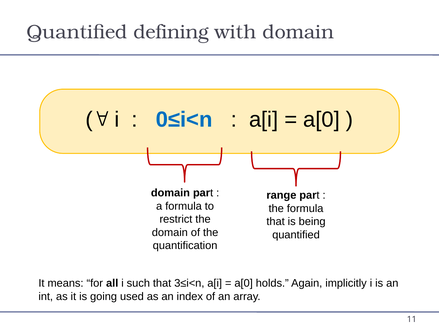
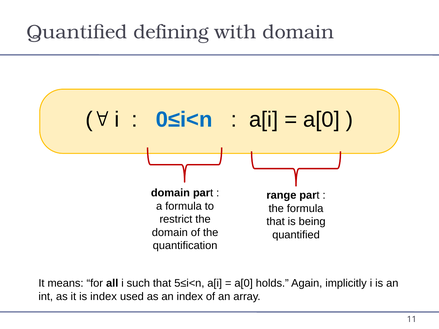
3≤i<n: 3≤i<n -> 5≤i<n
is going: going -> index
